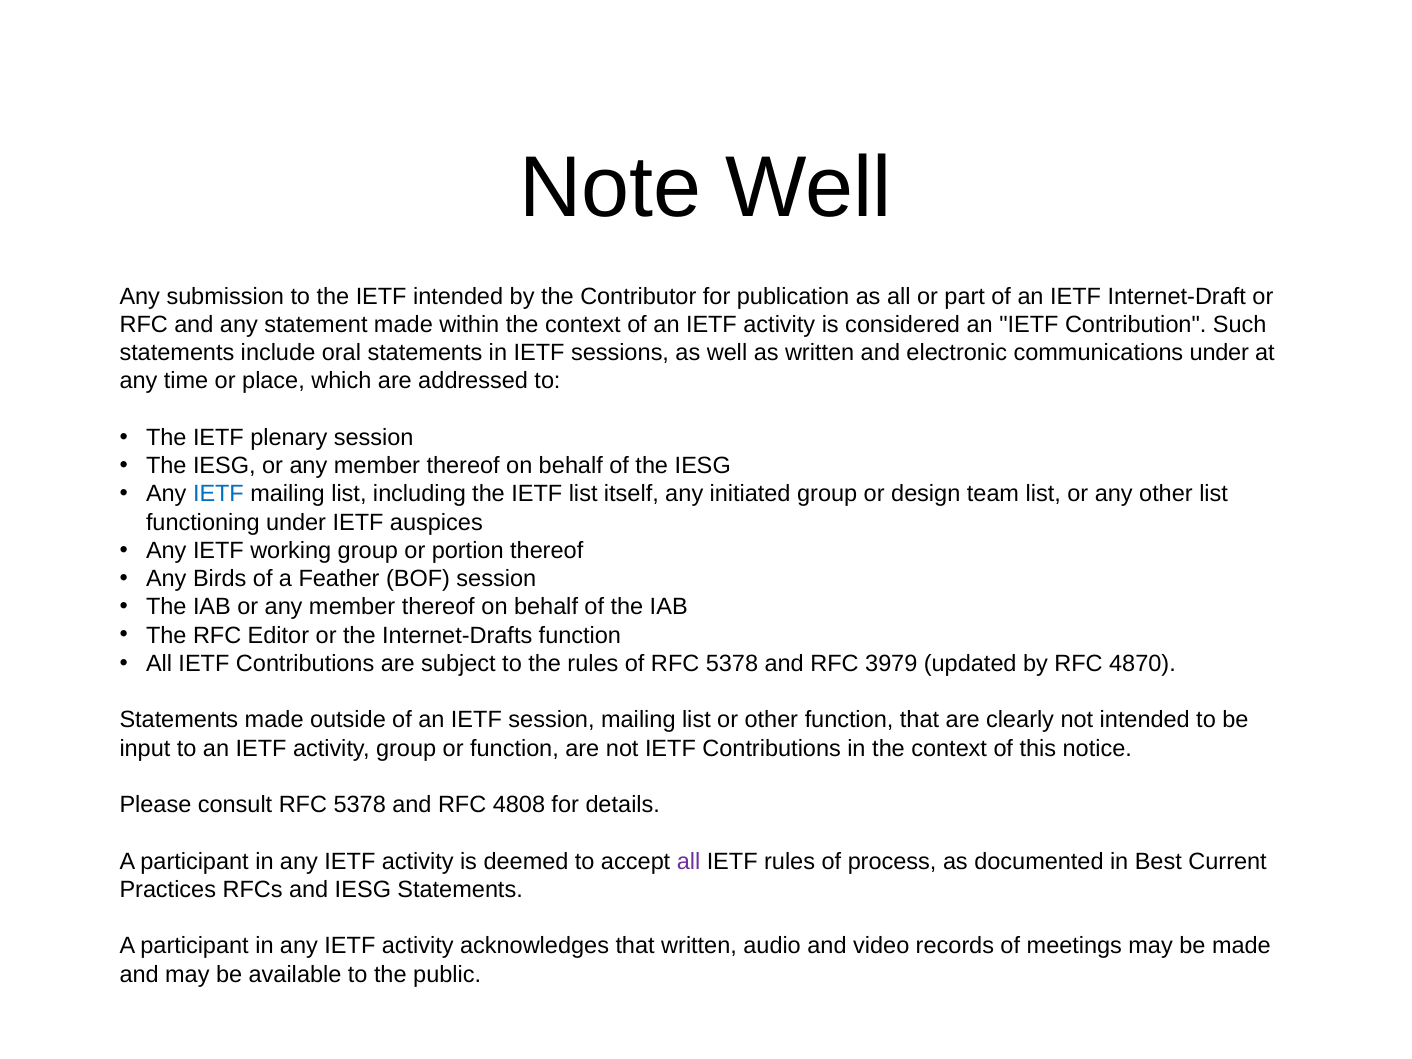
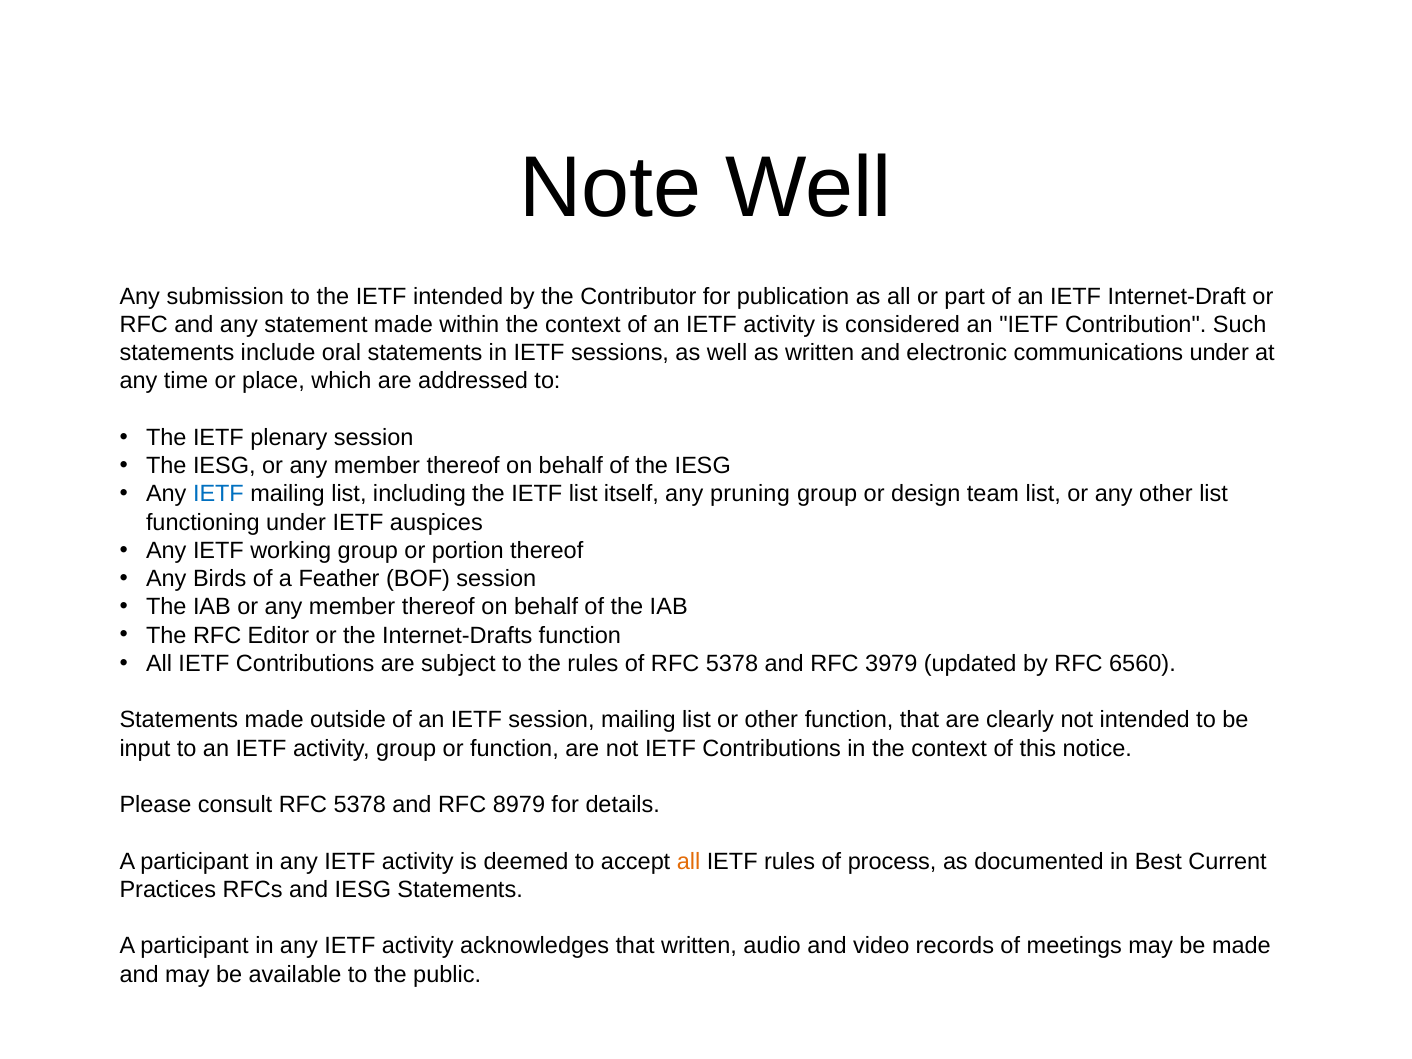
initiated: initiated -> pruning
4870: 4870 -> 6560
4808: 4808 -> 8979
all at (689, 861) colour: purple -> orange
